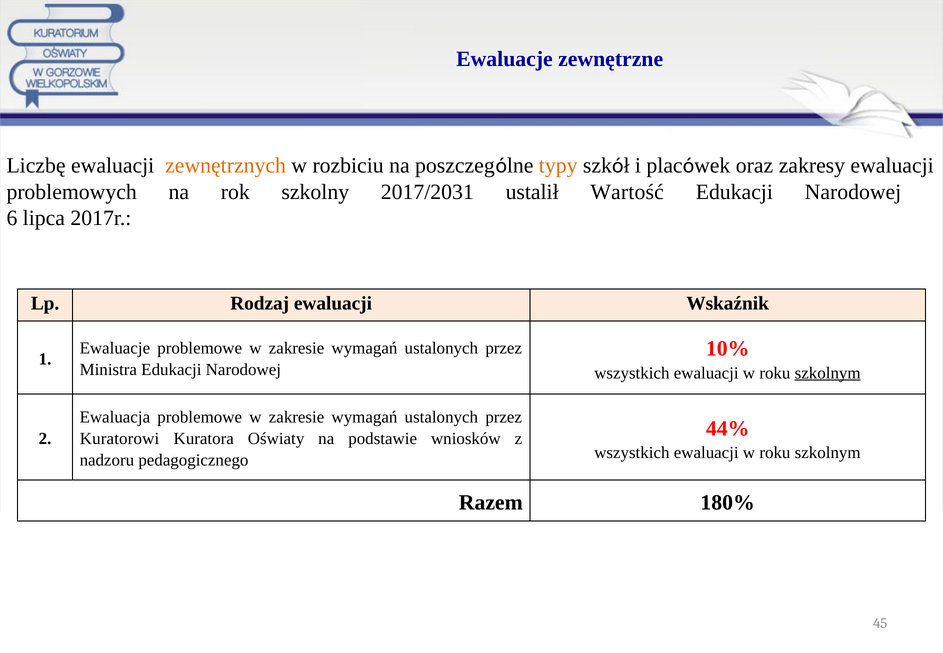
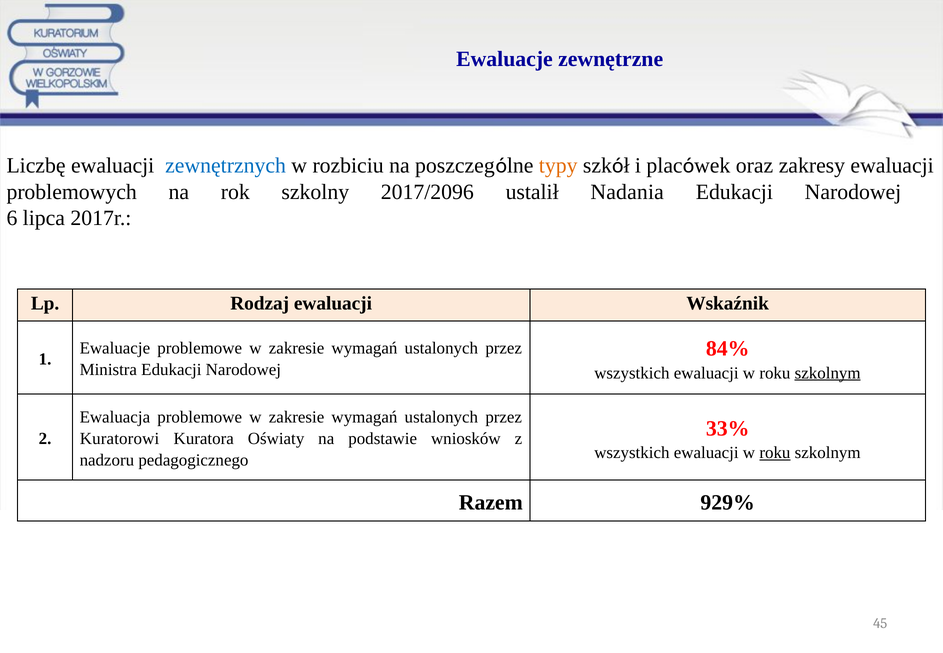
zewnętrznych colour: orange -> blue
2017/2031: 2017/2031 -> 2017/2096
Wartość: Wartość -> Nadania
10%: 10% -> 84%
44%: 44% -> 33%
roku at (775, 452) underline: none -> present
180%: 180% -> 929%
